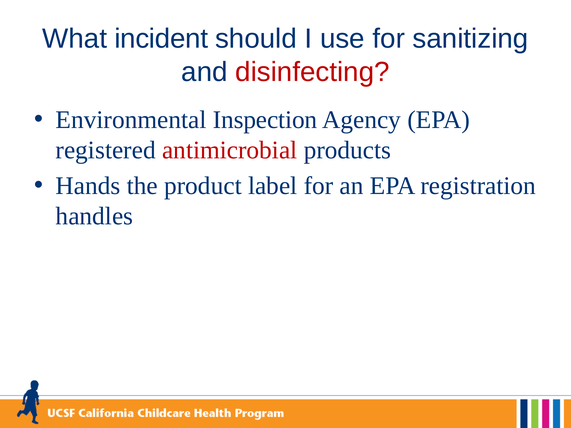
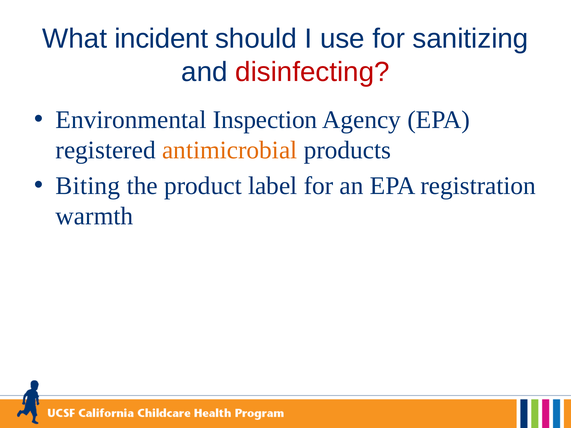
antimicrobial colour: red -> orange
Hands: Hands -> Biting
handles: handles -> warmth
